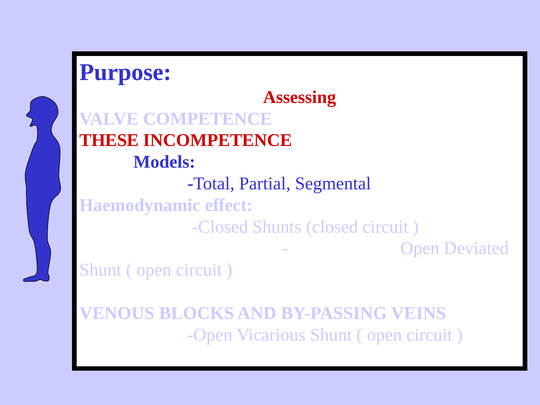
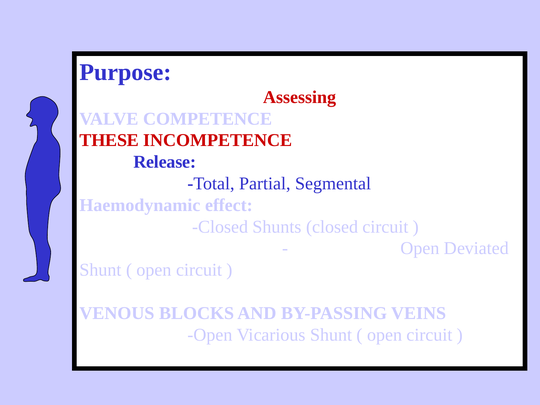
Models: Models -> Release
